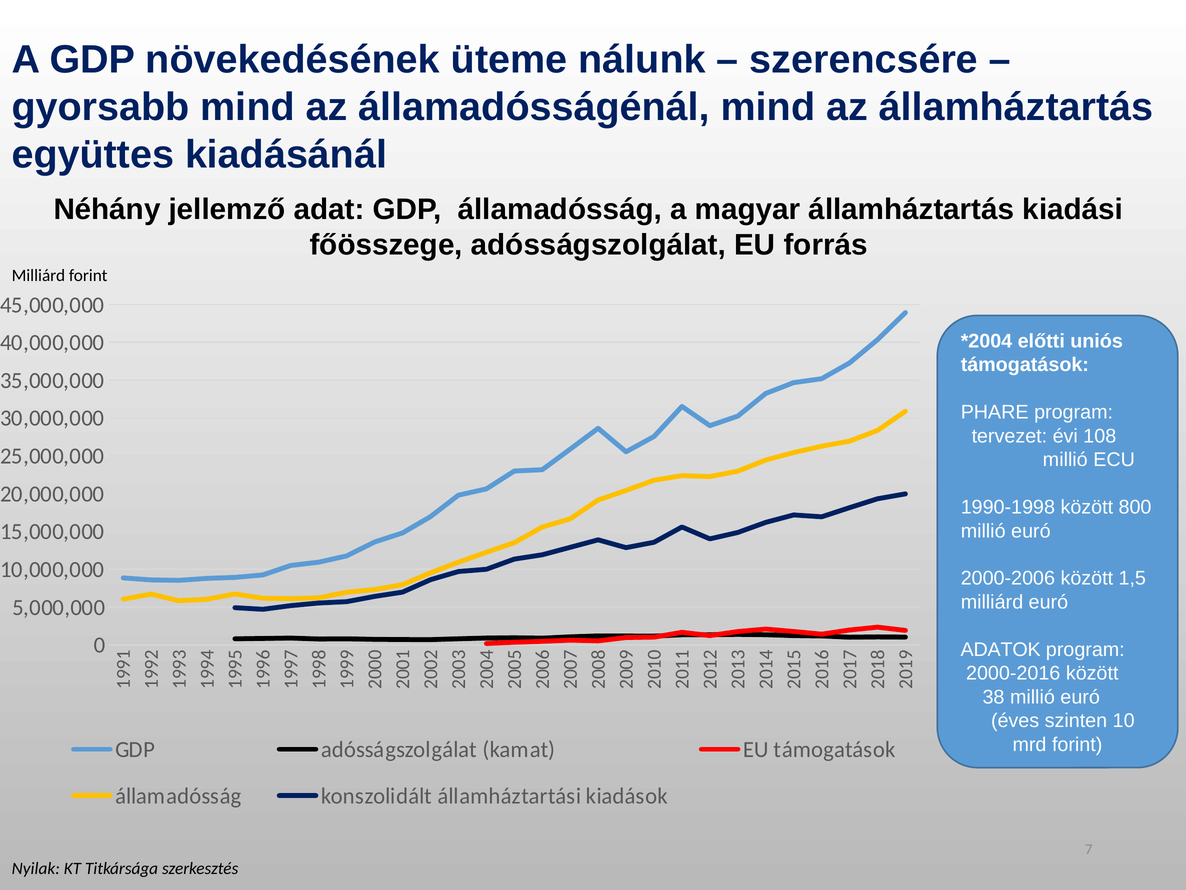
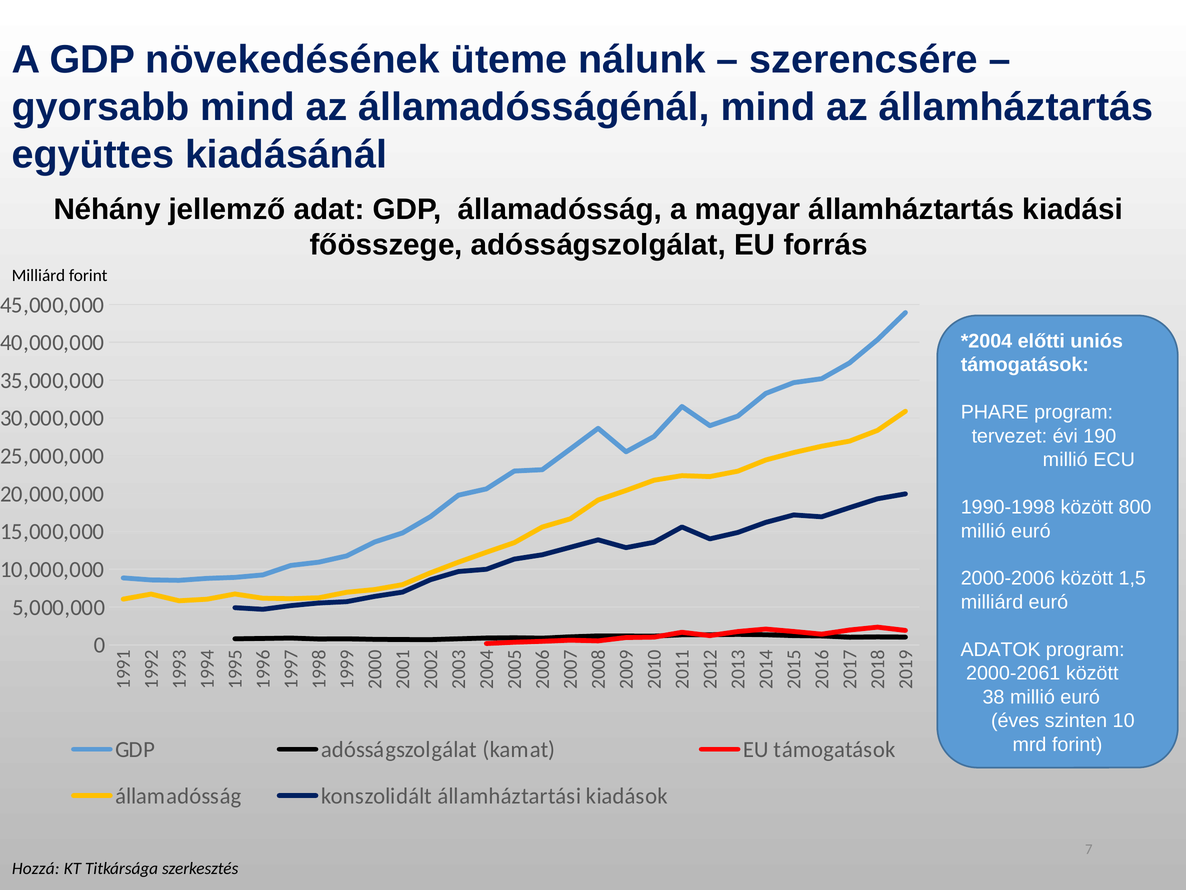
108: 108 -> 190
2000-2016: 2000-2016 -> 2000-2061
Nyilak: Nyilak -> Hozzá
